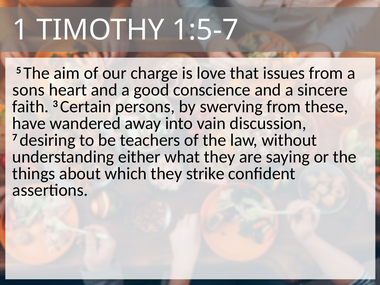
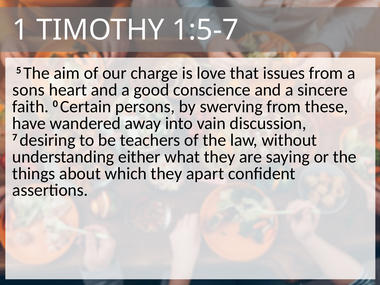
3: 3 -> 0
strike: strike -> apart
